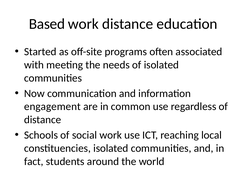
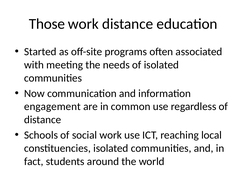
Based: Based -> Those
